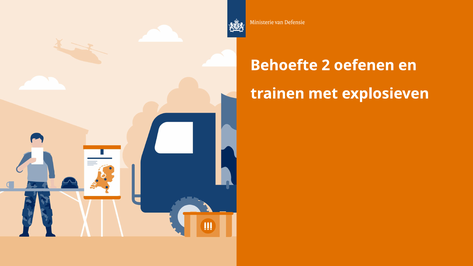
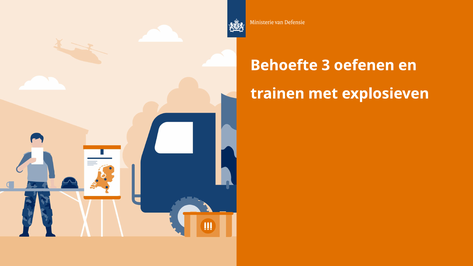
2: 2 -> 3
